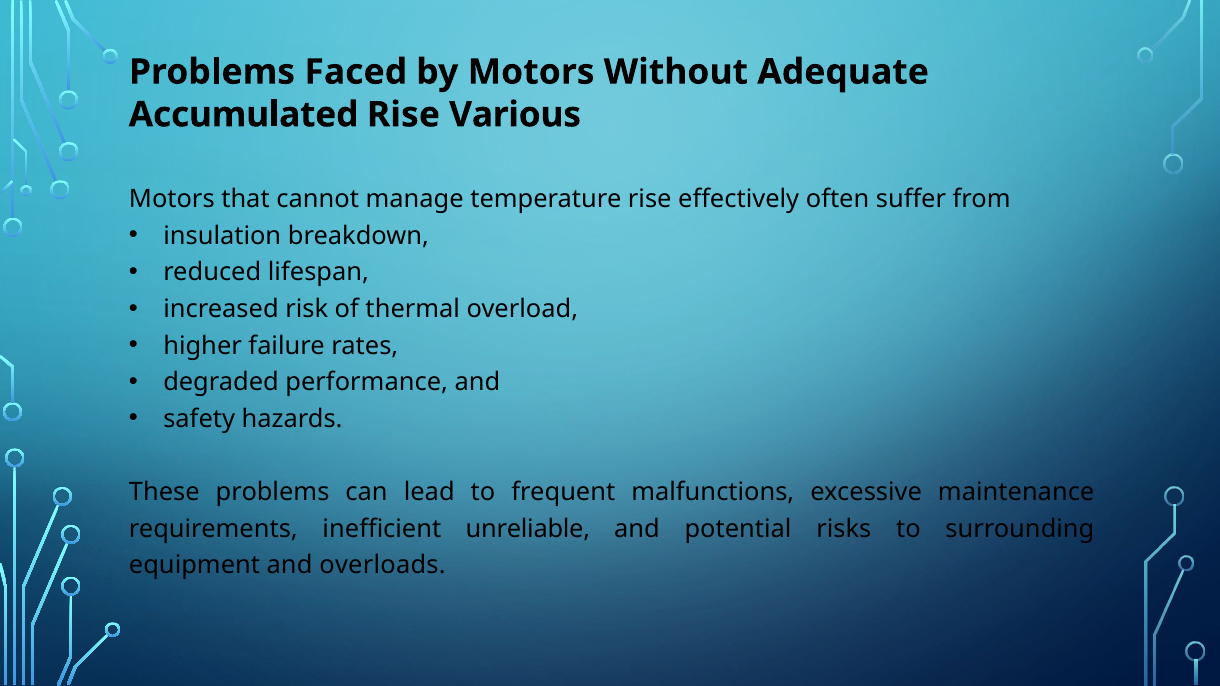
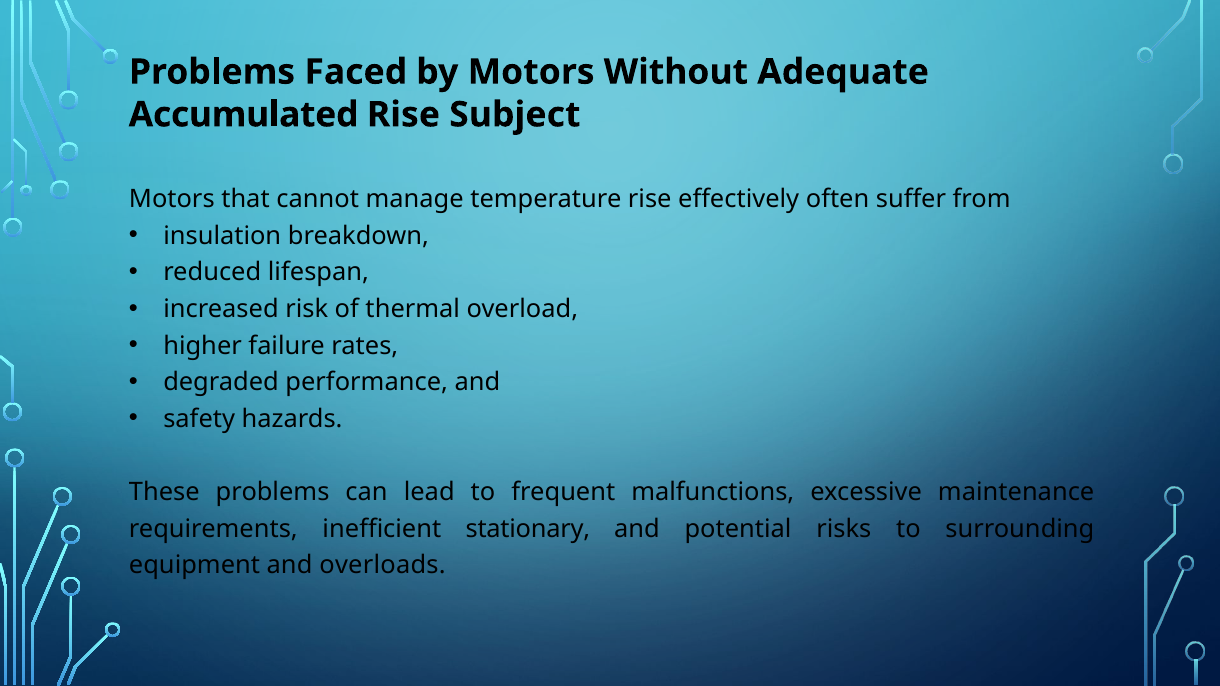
Various: Various -> Subject
unreliable: unreliable -> stationary
